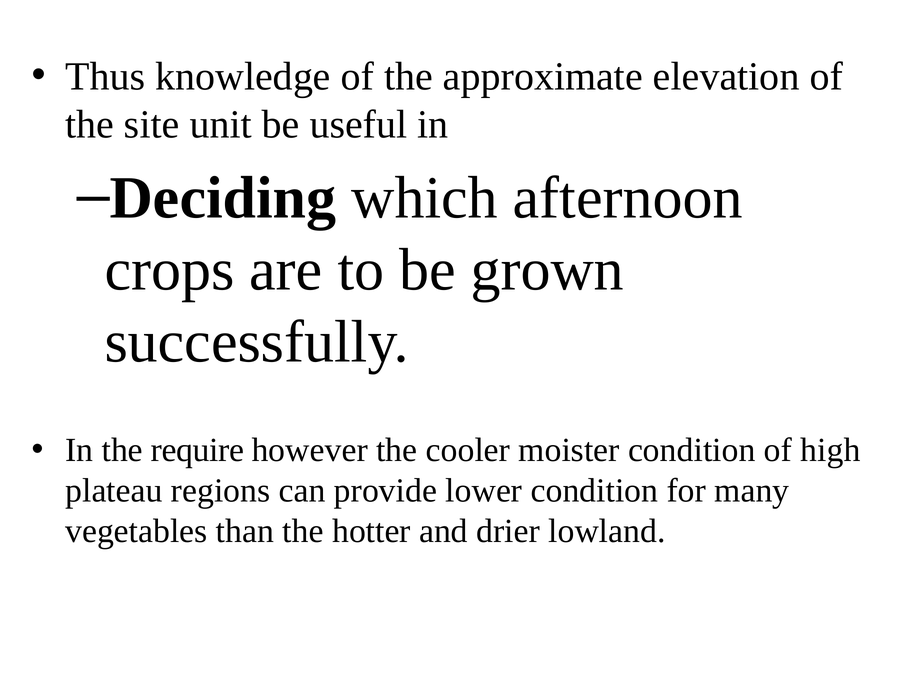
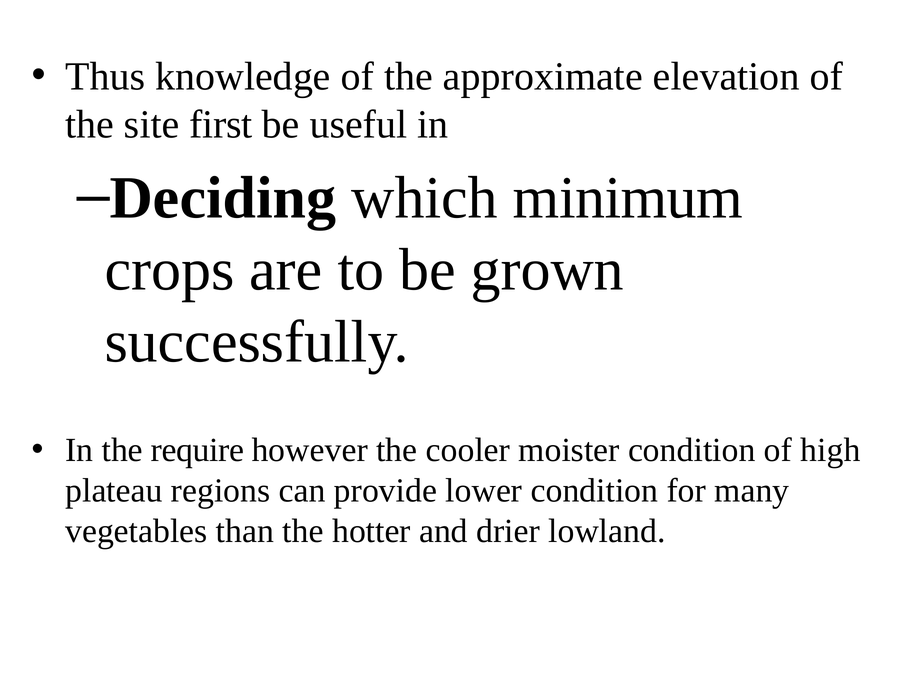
unit: unit -> first
afternoon: afternoon -> minimum
